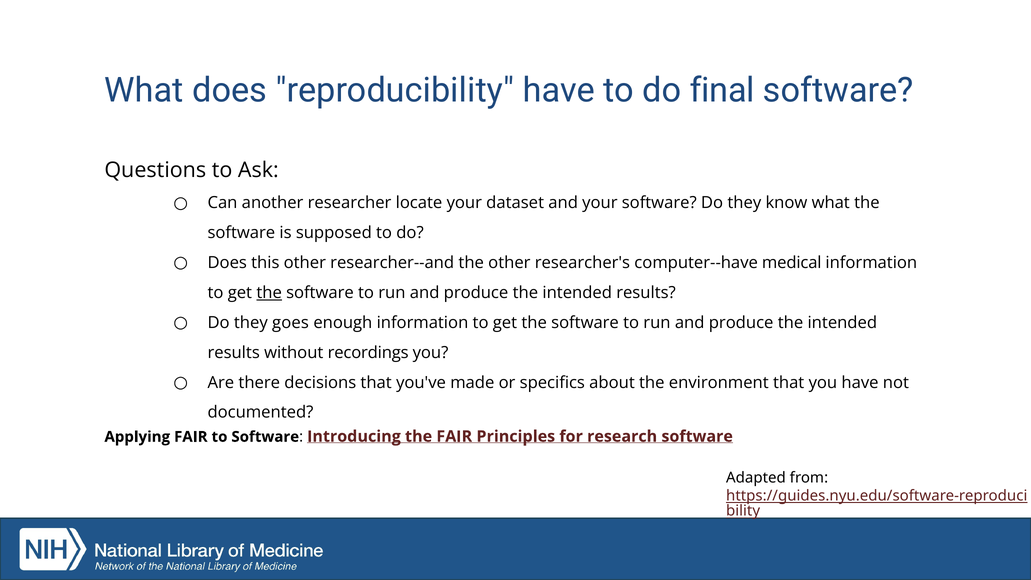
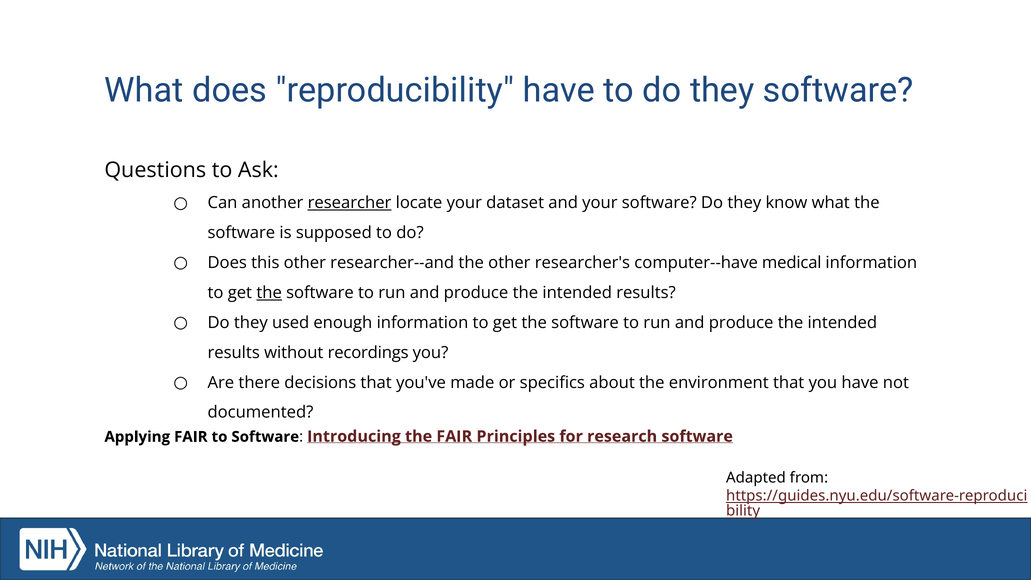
to do final: final -> they
researcher underline: none -> present
goes: goes -> used
